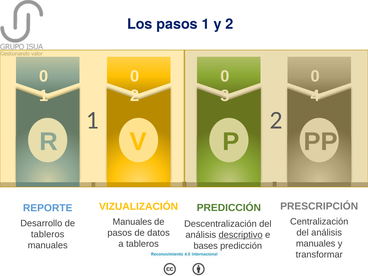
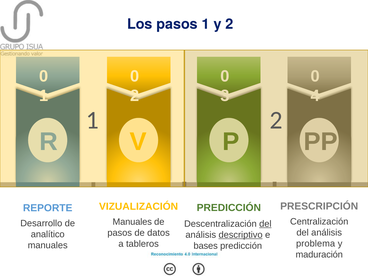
del at (265, 224) underline: none -> present
tableros at (48, 234): tableros -> analítico
manuales at (316, 244): manuales -> problema
transformar: transformar -> maduración
